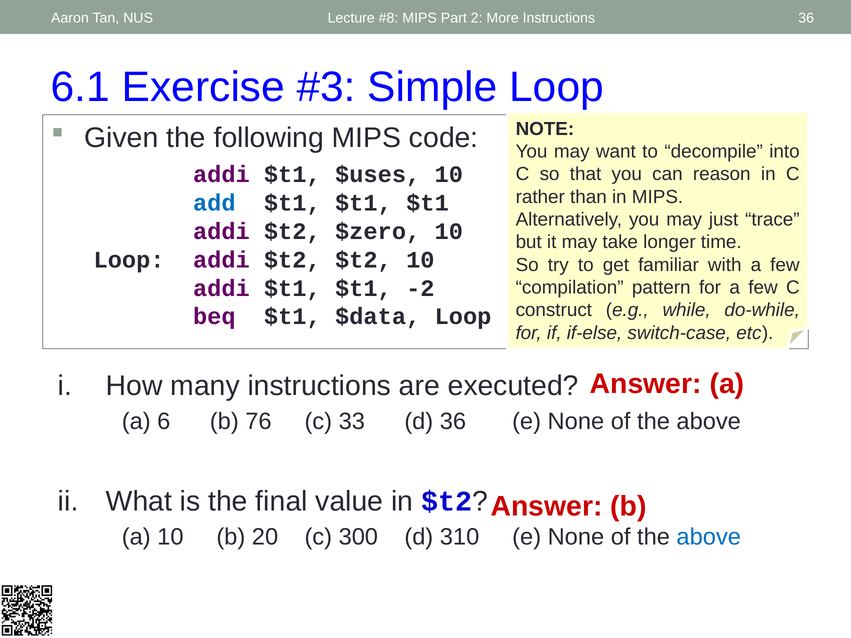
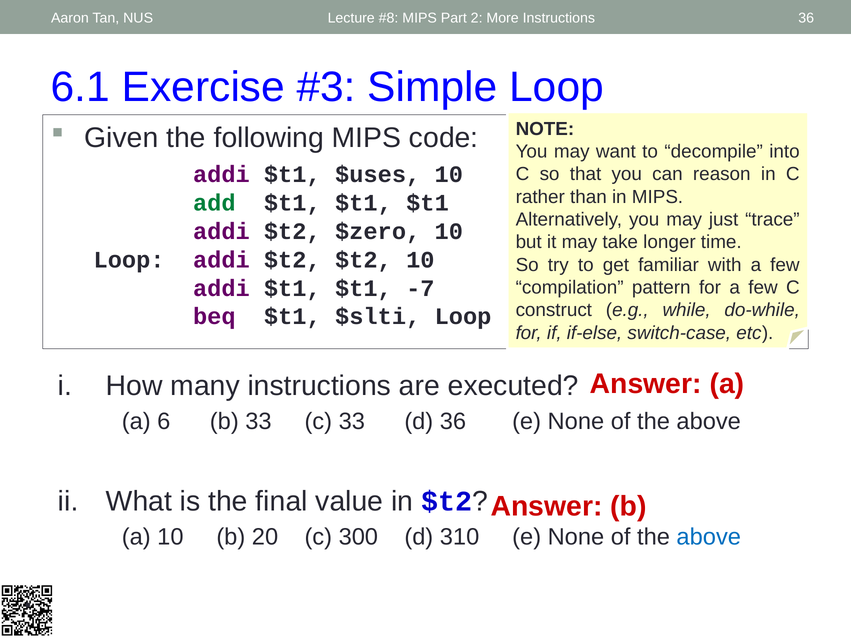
add colour: blue -> green
-2: -2 -> -7
$data: $data -> $slti
b 76: 76 -> 33
